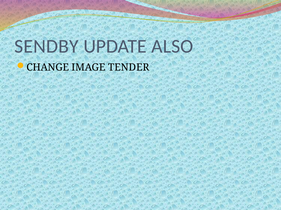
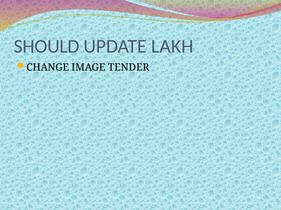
SENDBY: SENDBY -> SHOULD
ALSO: ALSO -> LAKH
